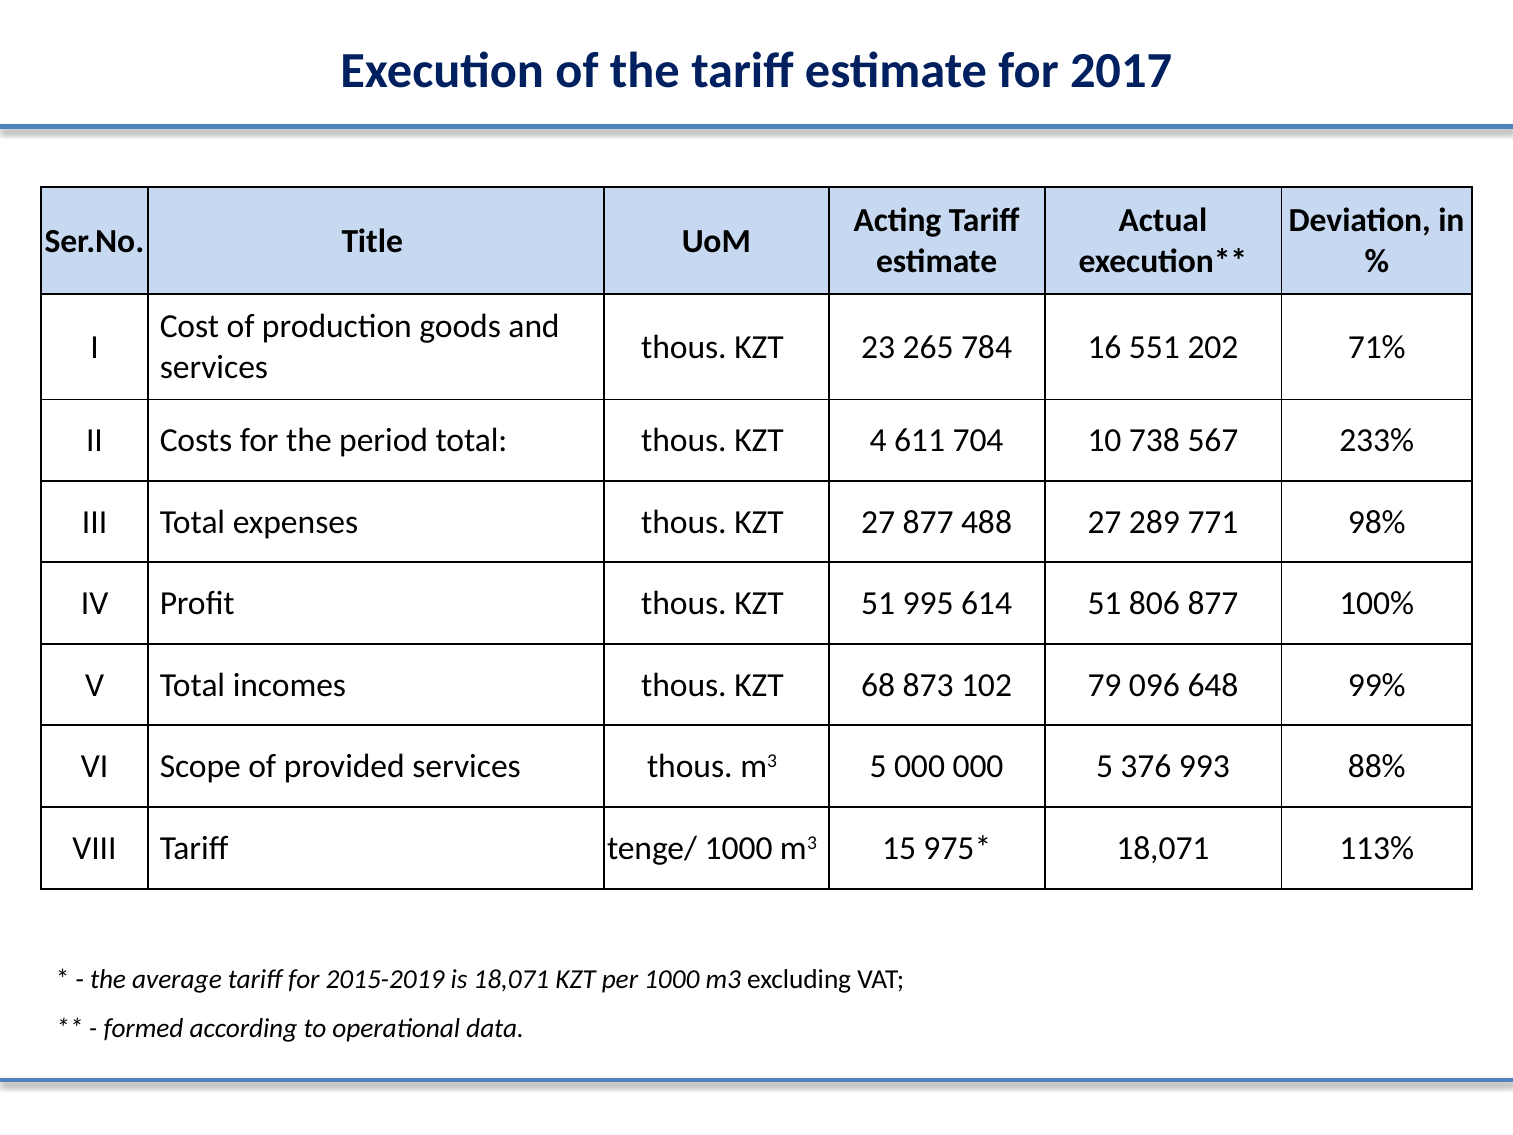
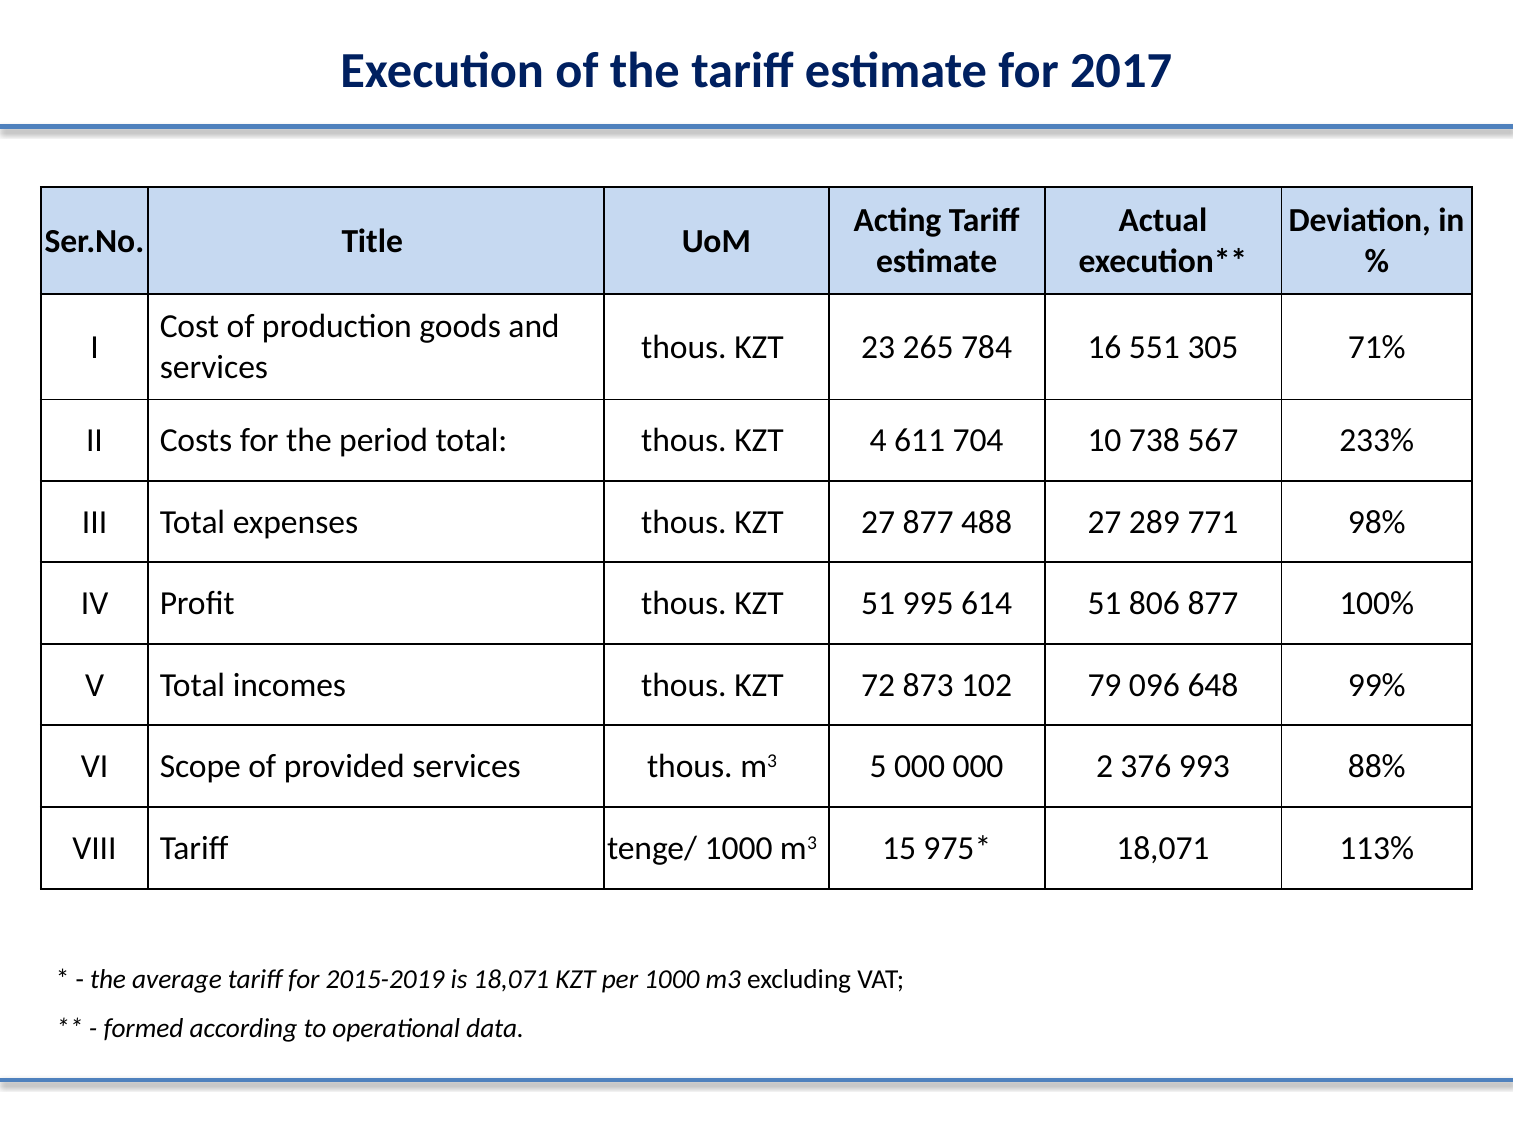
202: 202 -> 305
68: 68 -> 72
000 5: 5 -> 2
